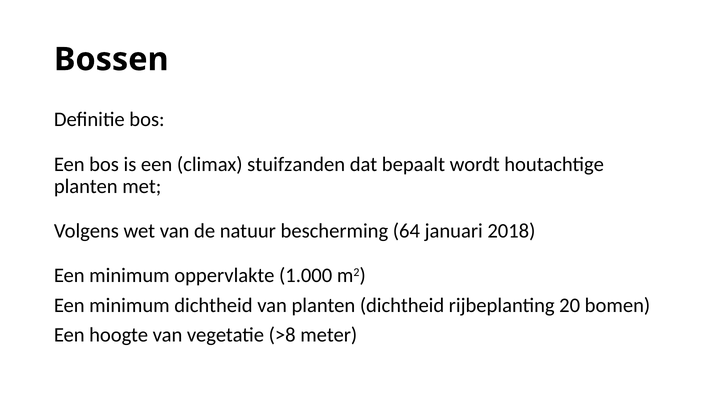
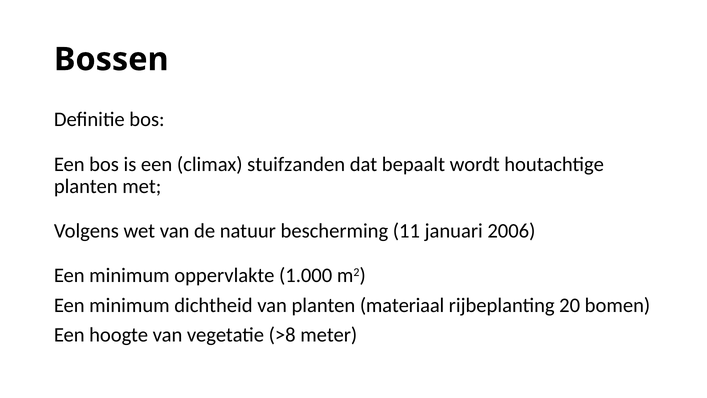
64: 64 -> 11
2018: 2018 -> 2006
planten dichtheid: dichtheid -> materiaal
